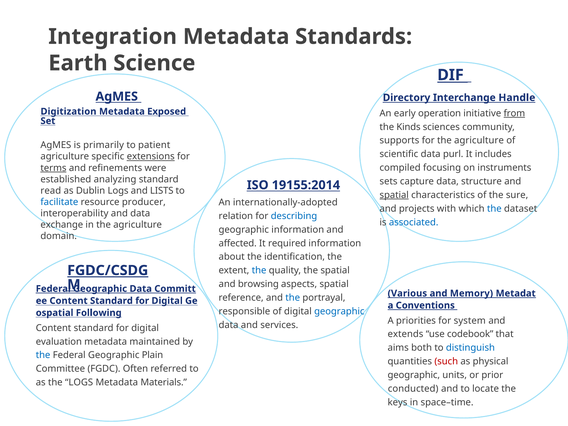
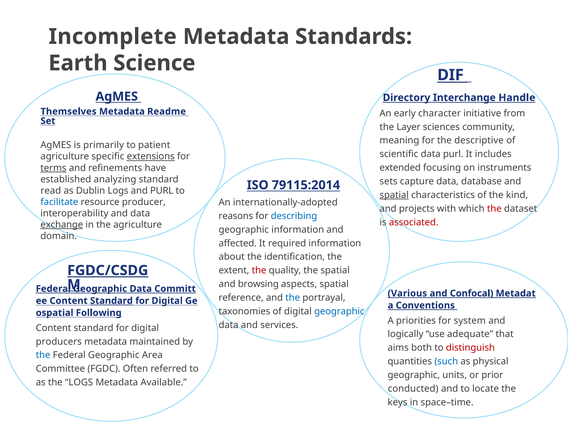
Integration: Integration -> Incomplete
Digitization: Digitization -> Themselves
Exposed: Exposed -> Readme
operation: operation -> character
from underline: present -> none
Kinds: Kinds -> Layer
supports: supports -> meaning
for the agriculture: agriculture -> descriptive
compiled: compiled -> extended
were: were -> have
structure: structure -> database
19155:2014: 19155:2014 -> 79115:2014
and LISTS: LISTS -> PURL
sure: sure -> kind
the at (494, 209) colour: blue -> red
relation: relation -> reasons
associated colour: blue -> red
exchange underline: none -> present
the at (259, 270) colour: blue -> red
Memory: Memory -> Confocal
Standard at (111, 301) underline: none -> present
responsible: responsible -> taxonomies
extends: extends -> logically
codebook: codebook -> adequate
evaluation: evaluation -> producers
distinguish colour: blue -> red
Plain: Plain -> Area
such colour: red -> blue
Materials: Materials -> Available
